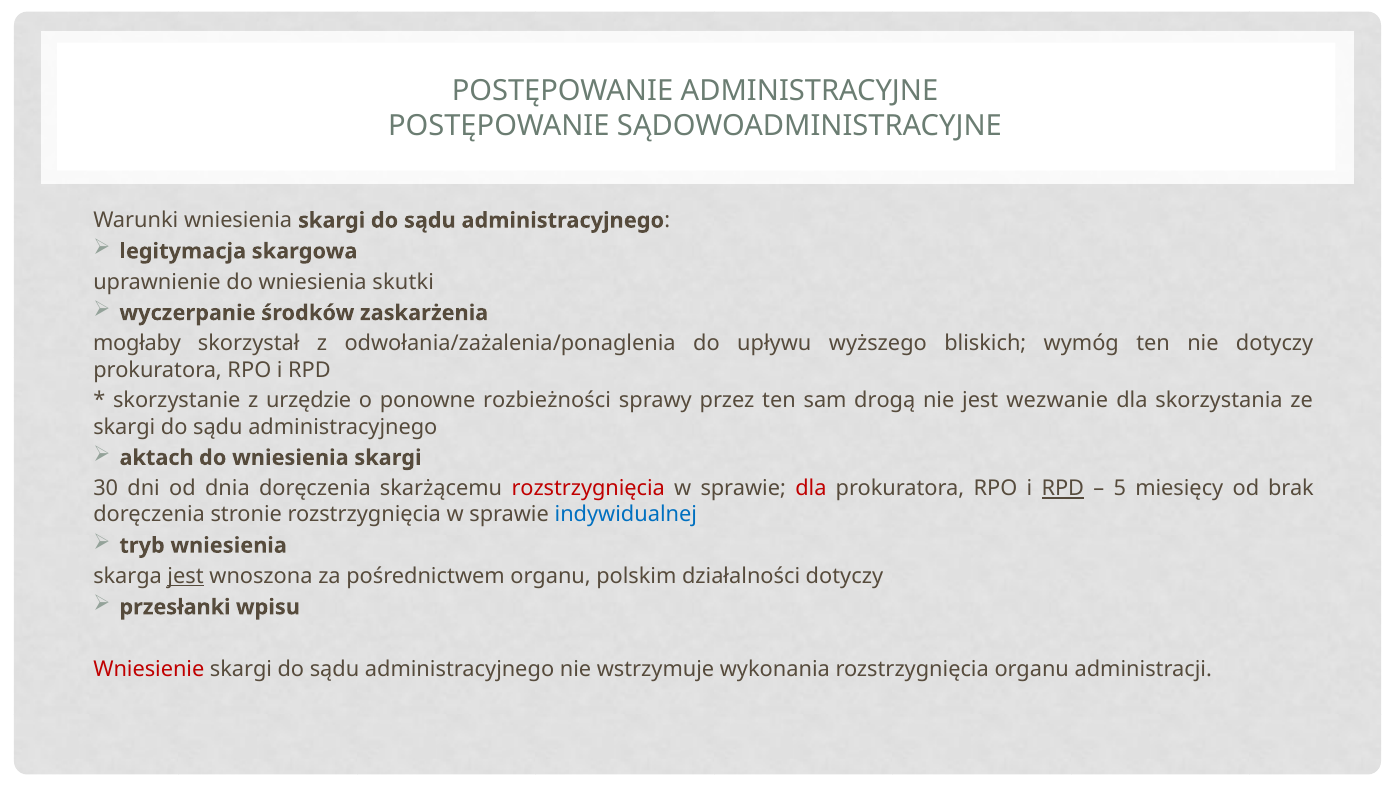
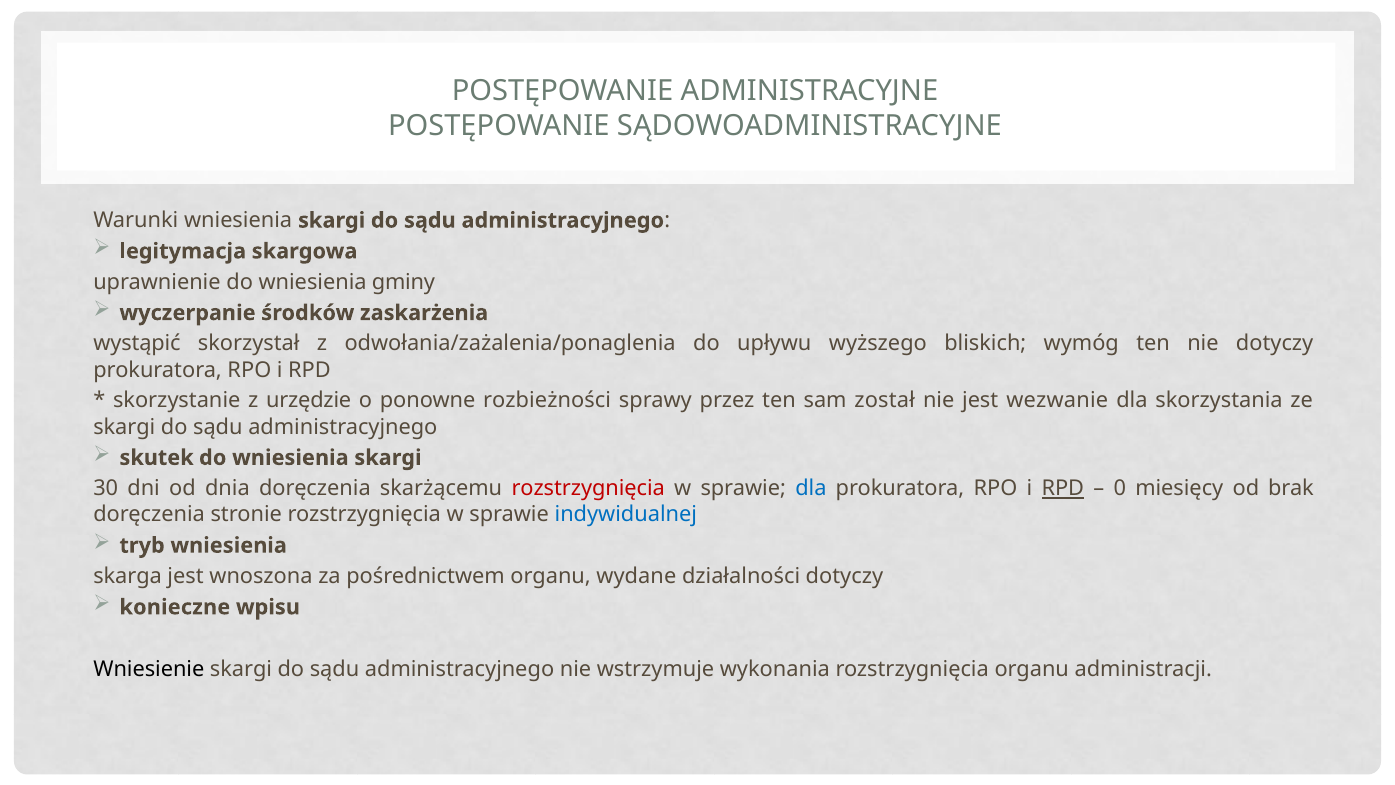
skutki: skutki -> gminy
mogłaby: mogłaby -> wystąpić
drogą: drogą -> został
aktach: aktach -> skutek
dla at (811, 488) colour: red -> blue
5: 5 -> 0
jest at (186, 576) underline: present -> none
polskim: polskim -> wydane
przesłanki: przesłanki -> konieczne
Wniesienie colour: red -> black
